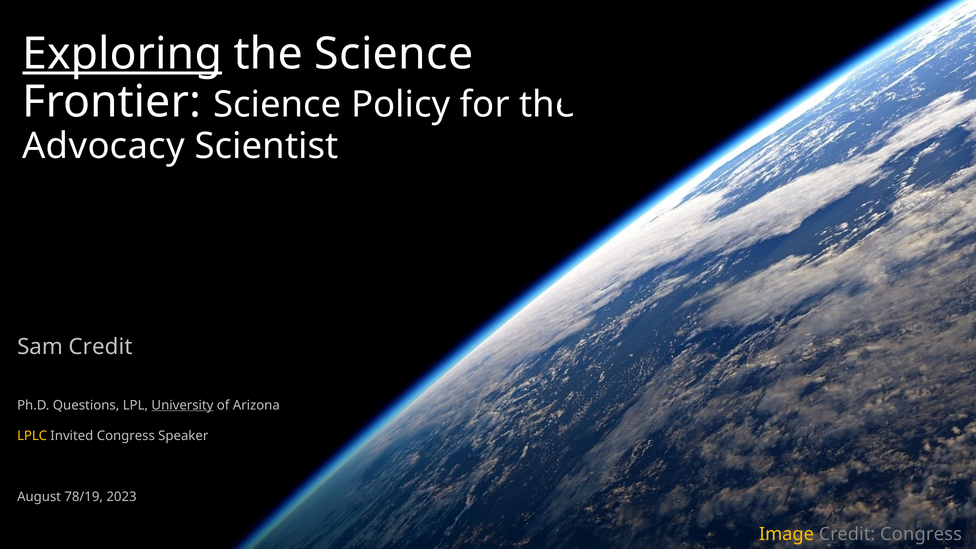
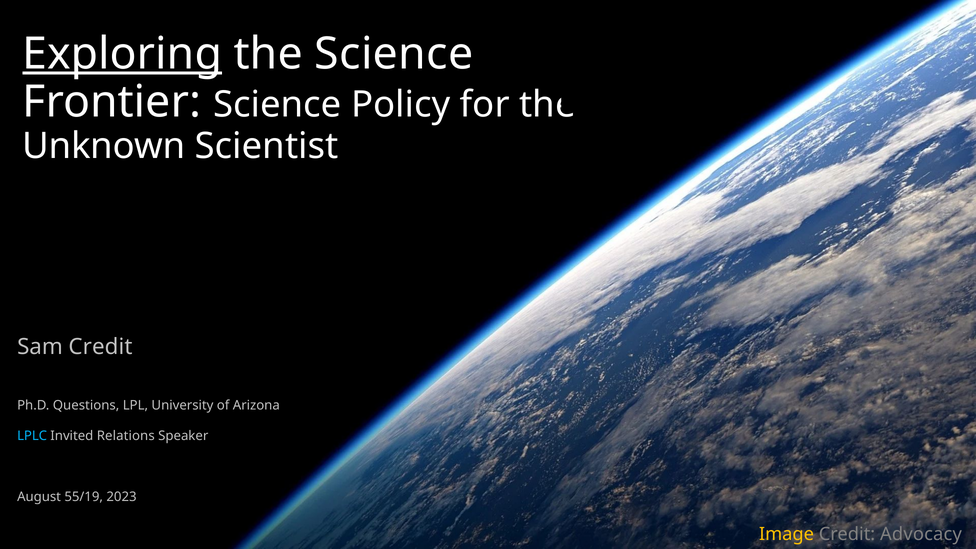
Advocacy: Advocacy -> Unknown
University underline: present -> none
LPLC colour: yellow -> light blue
Invited Congress: Congress -> Relations
78/19: 78/19 -> 55/19
Credit Congress: Congress -> Advocacy
